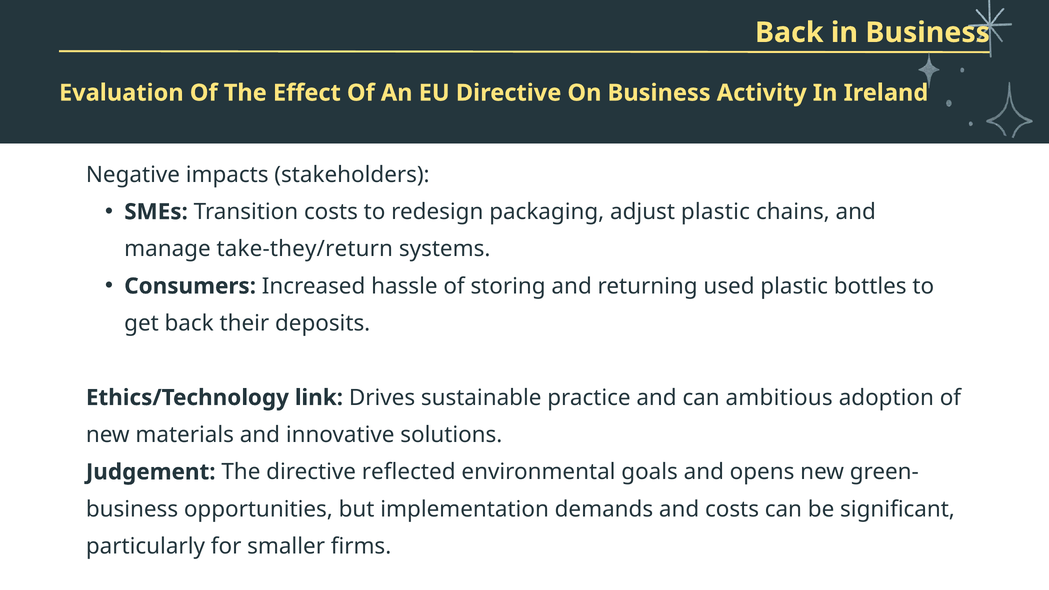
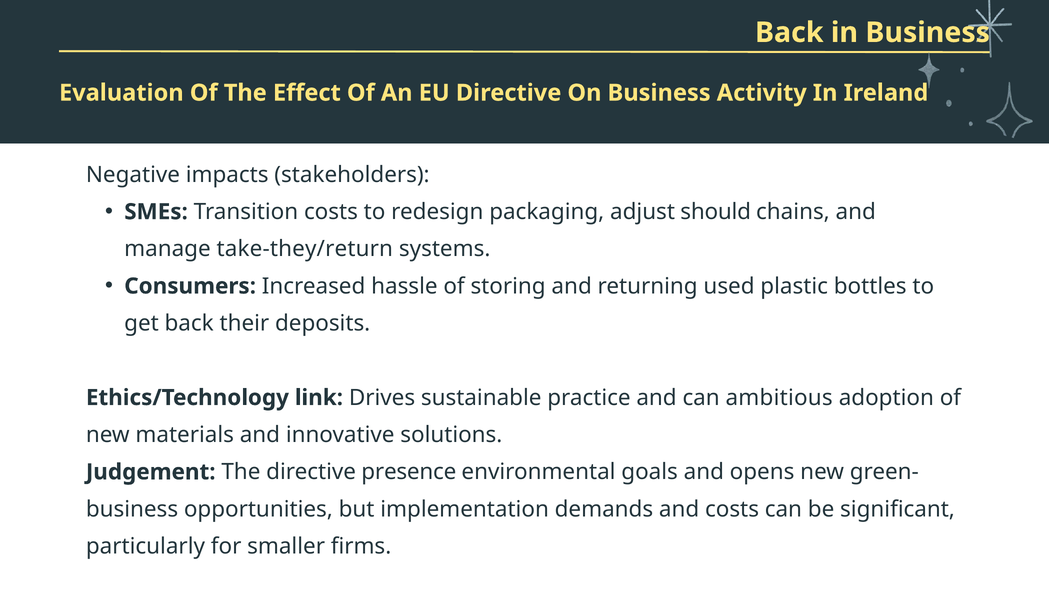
adjust plastic: plastic -> should
reflected: reflected -> presence
